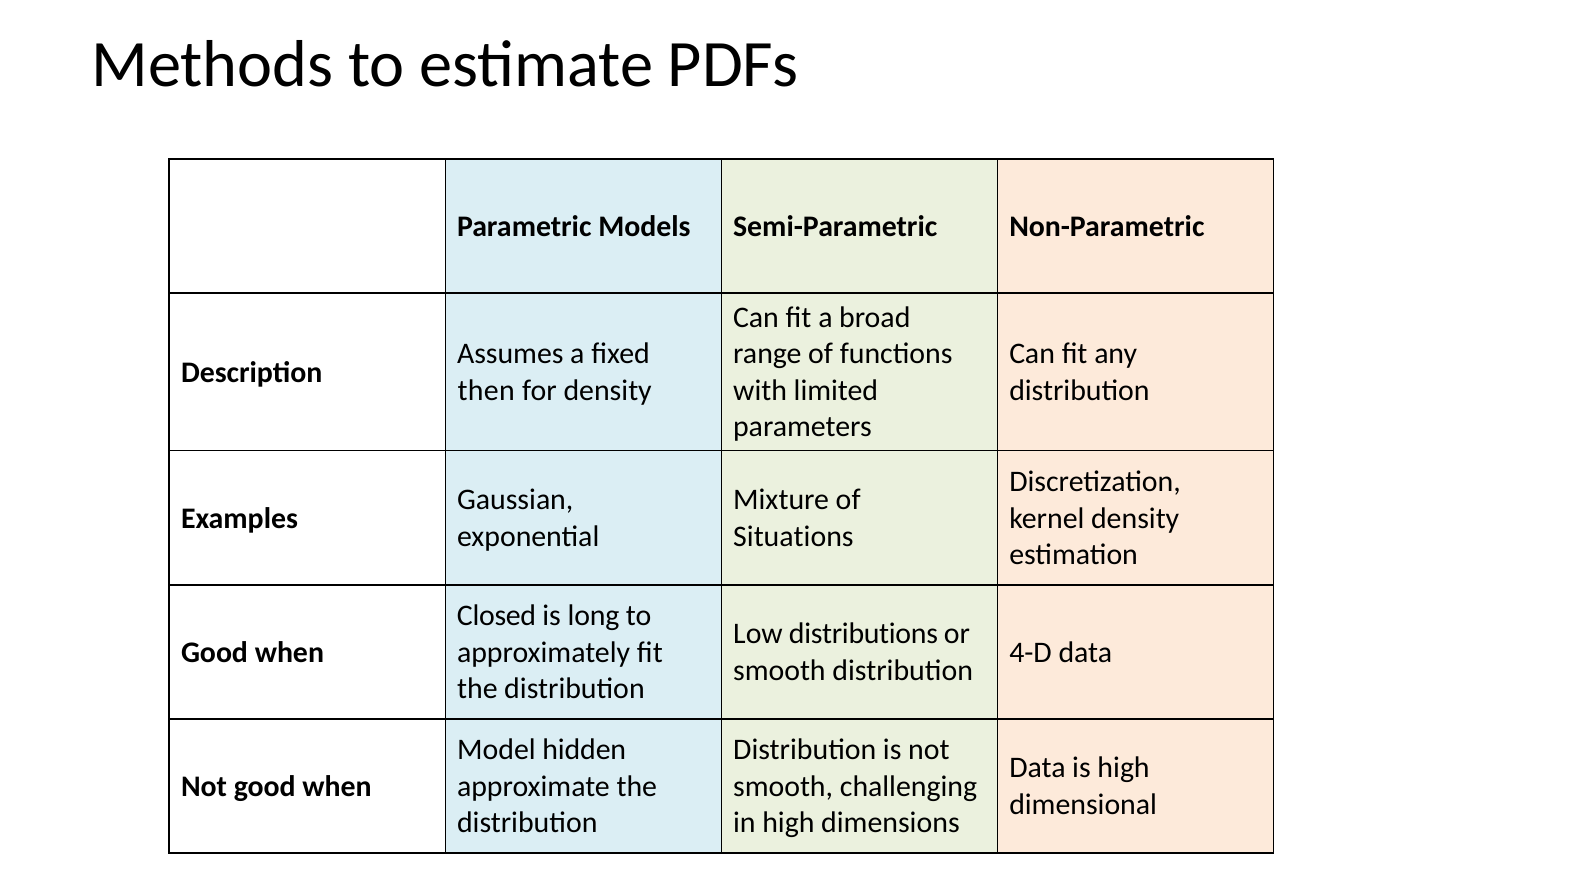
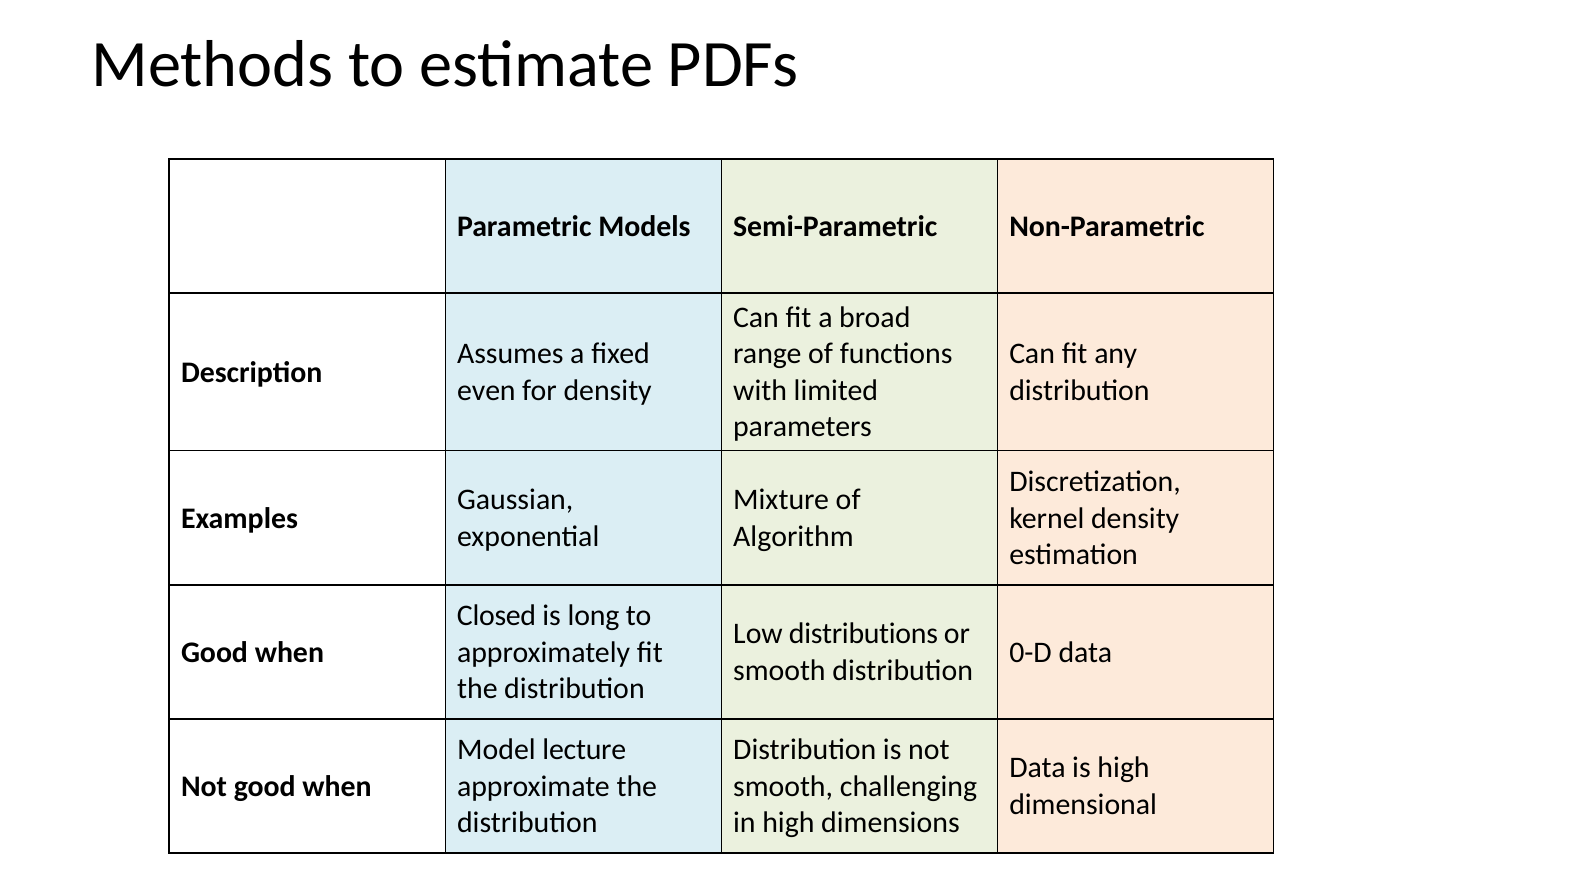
then: then -> even
Situations: Situations -> Algorithm
4-D: 4-D -> 0-D
hidden: hidden -> lecture
